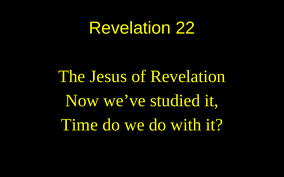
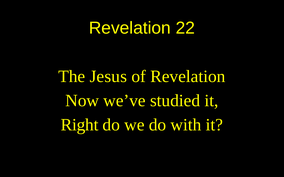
Time: Time -> Right
